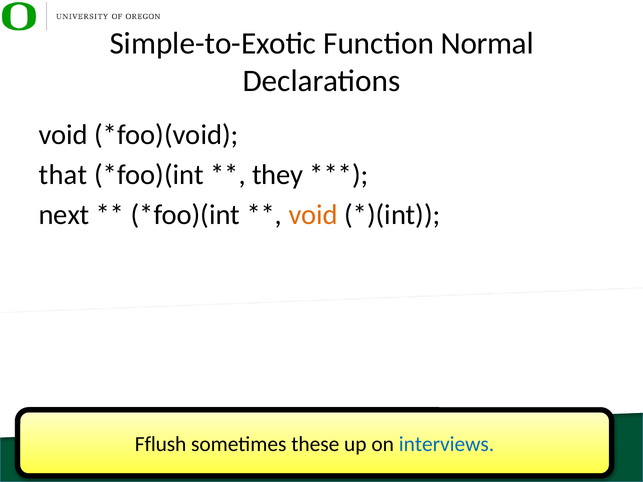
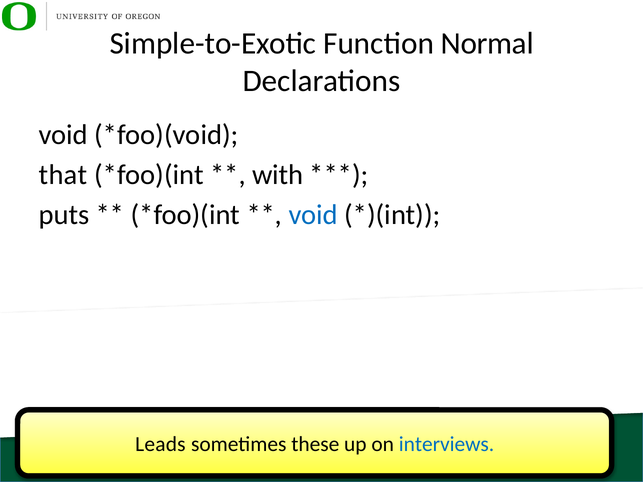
they: they -> with
next: next -> puts
void at (313, 215) colour: orange -> blue
Fflush: Fflush -> Leads
